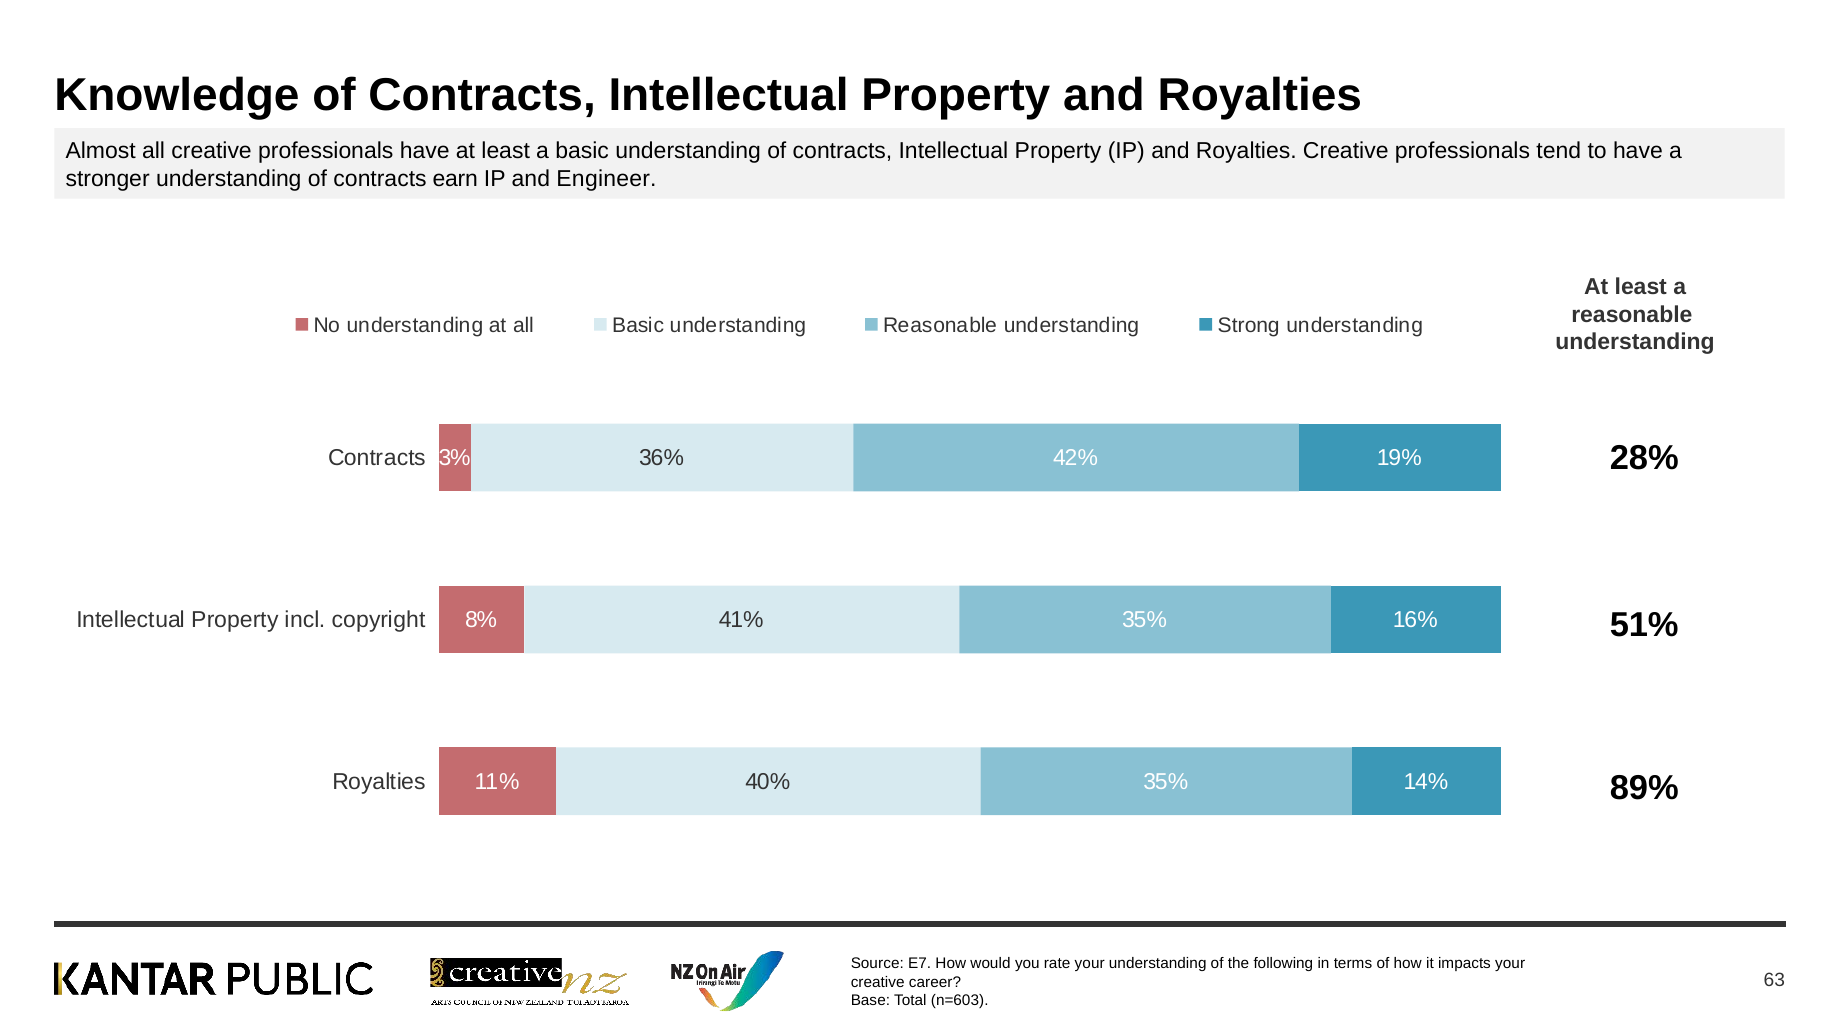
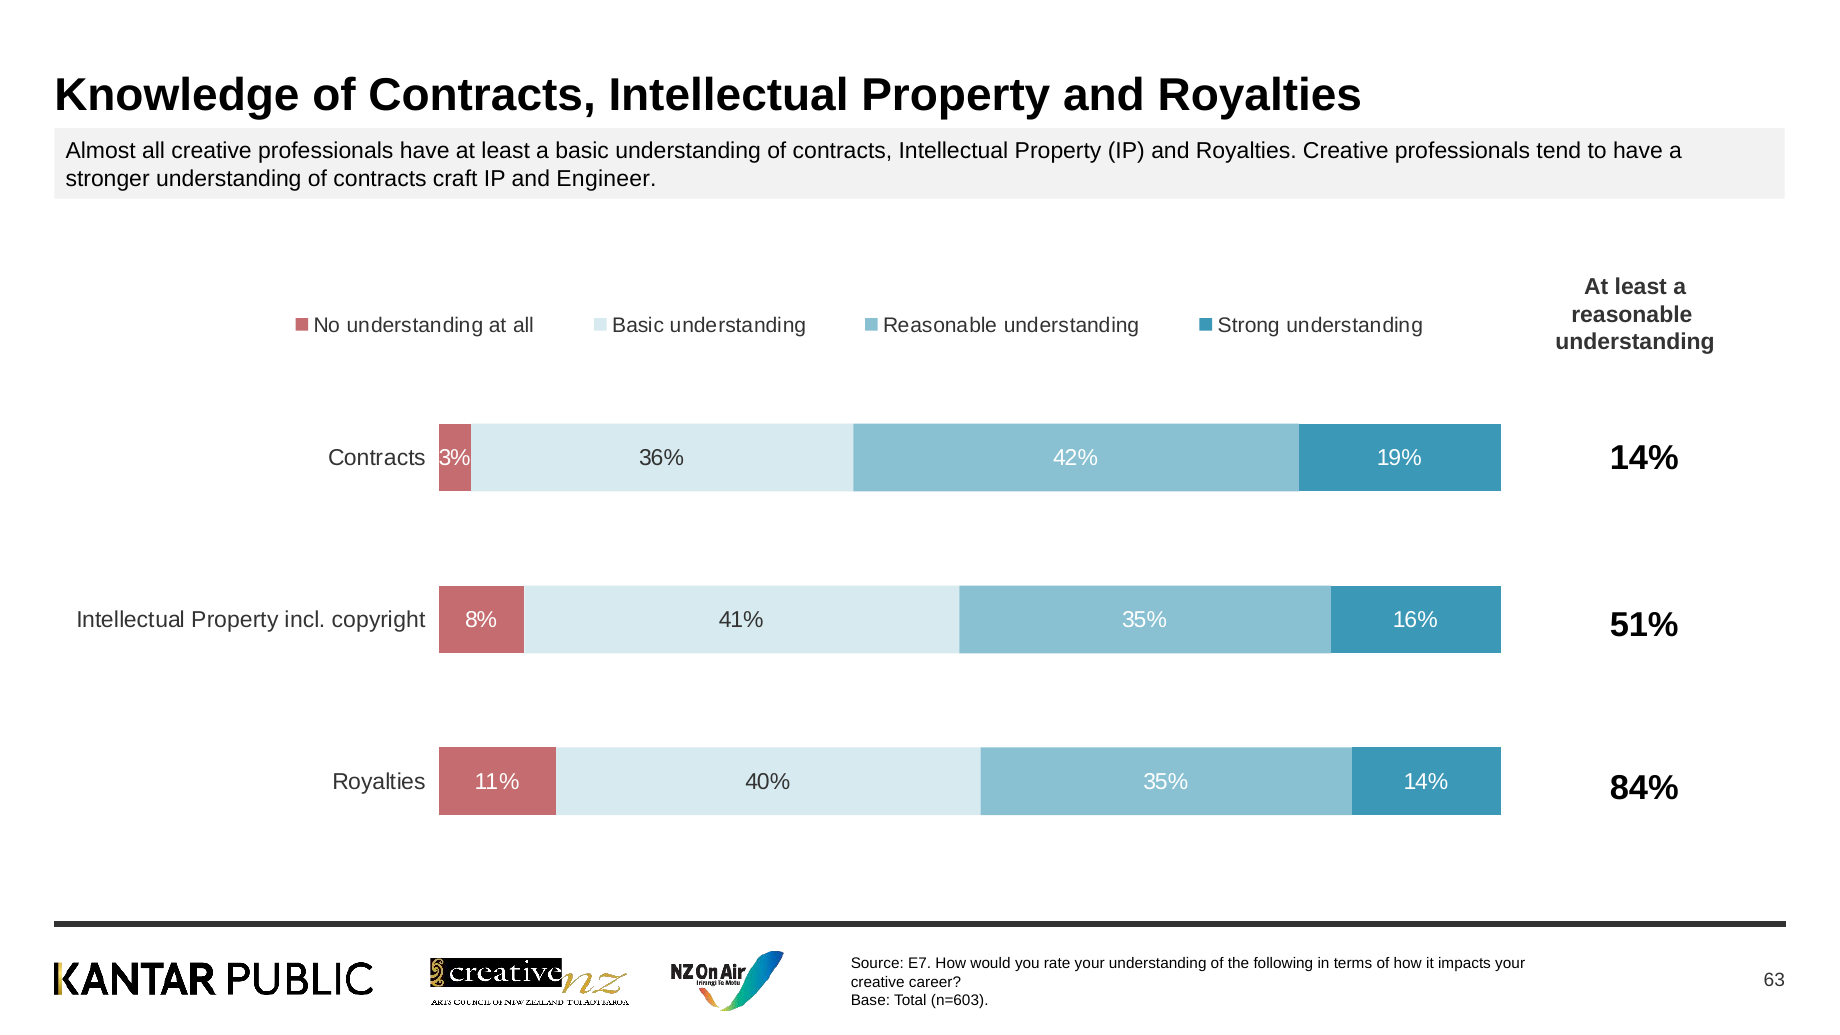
earn: earn -> craft
28% at (1644, 458): 28% -> 14%
89%: 89% -> 84%
